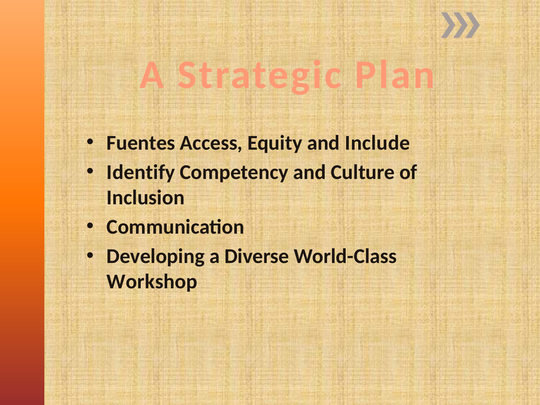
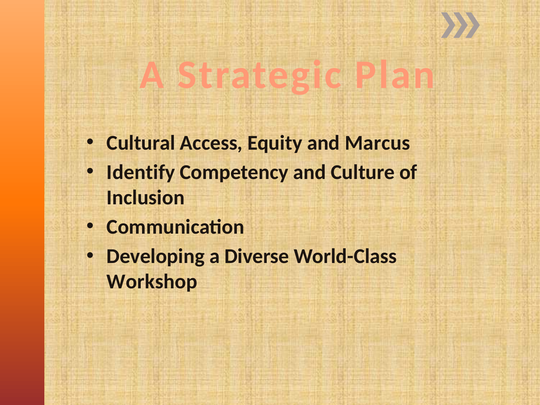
Fuentes: Fuentes -> Cultural
Include: Include -> Marcus
